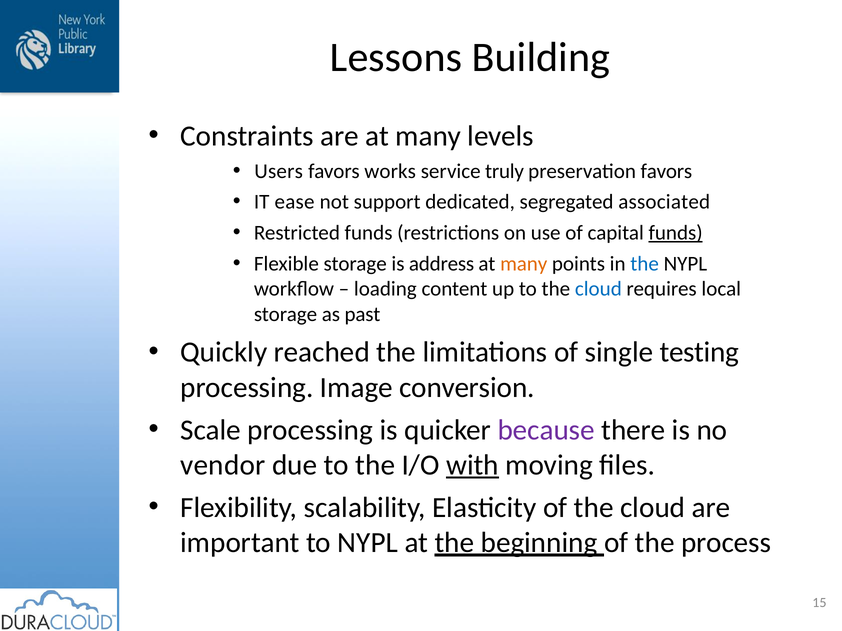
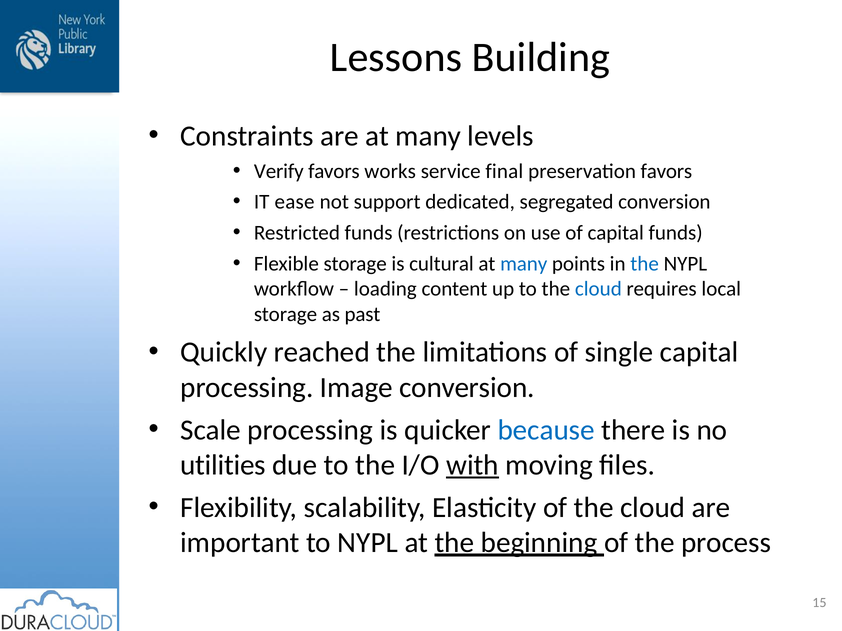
Users: Users -> Verify
truly: truly -> final
segregated associated: associated -> conversion
funds at (676, 233) underline: present -> none
address: address -> cultural
many at (524, 264) colour: orange -> blue
single testing: testing -> capital
because colour: purple -> blue
vendor: vendor -> utilities
